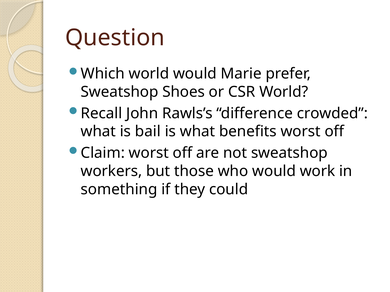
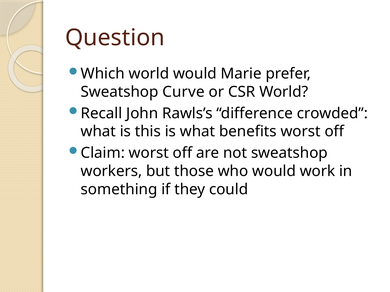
Shoes: Shoes -> Curve
bail: bail -> this
